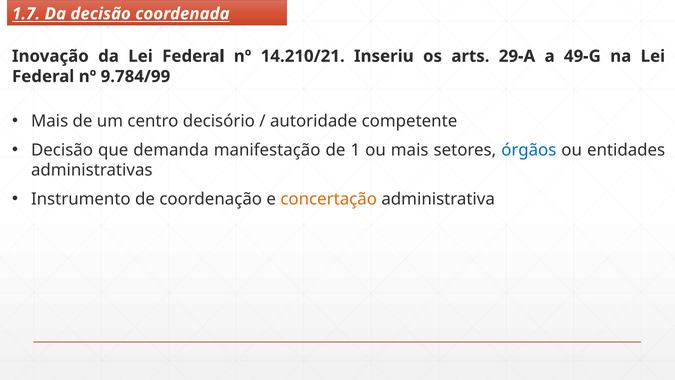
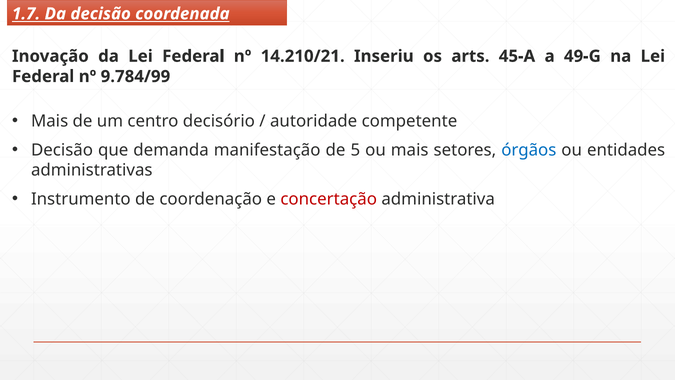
29-A: 29-A -> 45-A
1: 1 -> 5
concertação colour: orange -> red
